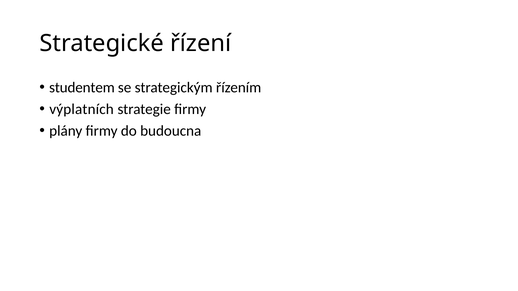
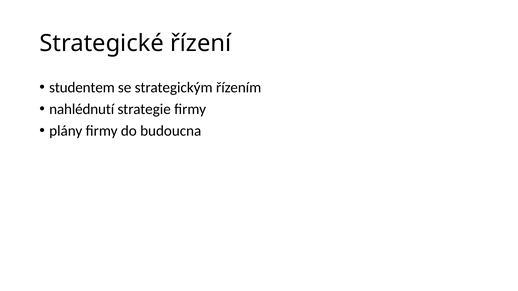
výplatních: výplatních -> nahlédnutí
